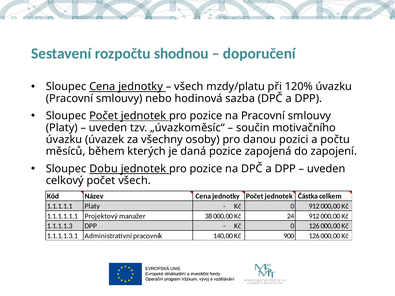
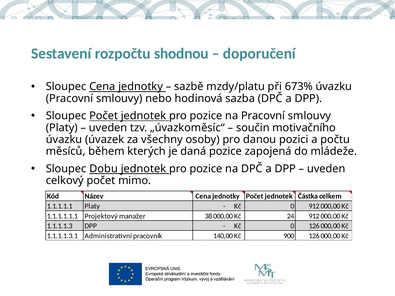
všech at (189, 87): všech -> sazbě
120%: 120% -> 673%
zapojení: zapojení -> mládeže
počet všech: všech -> mimo
